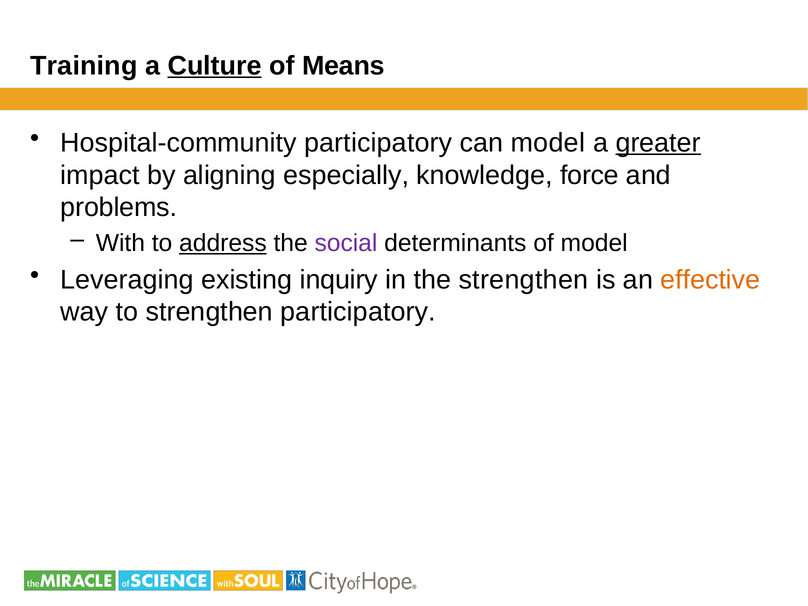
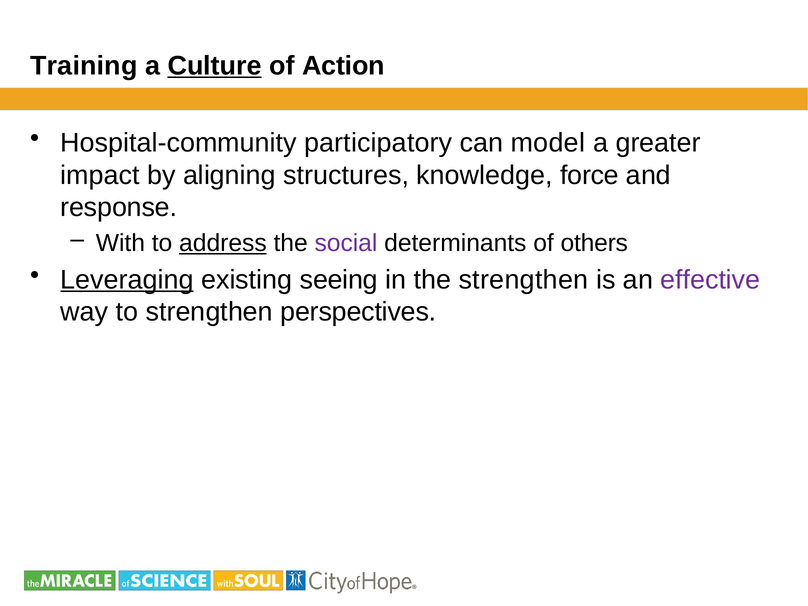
Means: Means -> Action
greater underline: present -> none
especially: especially -> structures
problems: problems -> response
of model: model -> others
Leveraging underline: none -> present
inquiry: inquiry -> seeing
effective colour: orange -> purple
strengthen participatory: participatory -> perspectives
